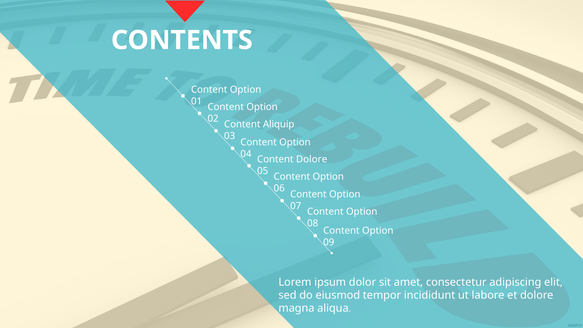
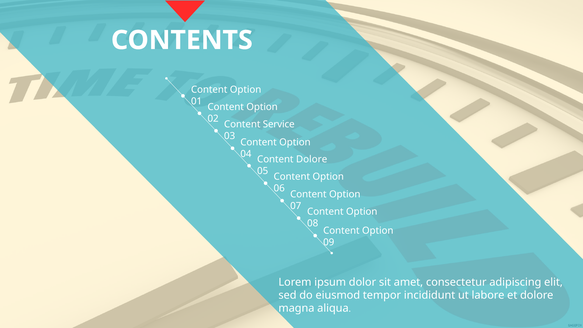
Aliquip: Aliquip -> Service
